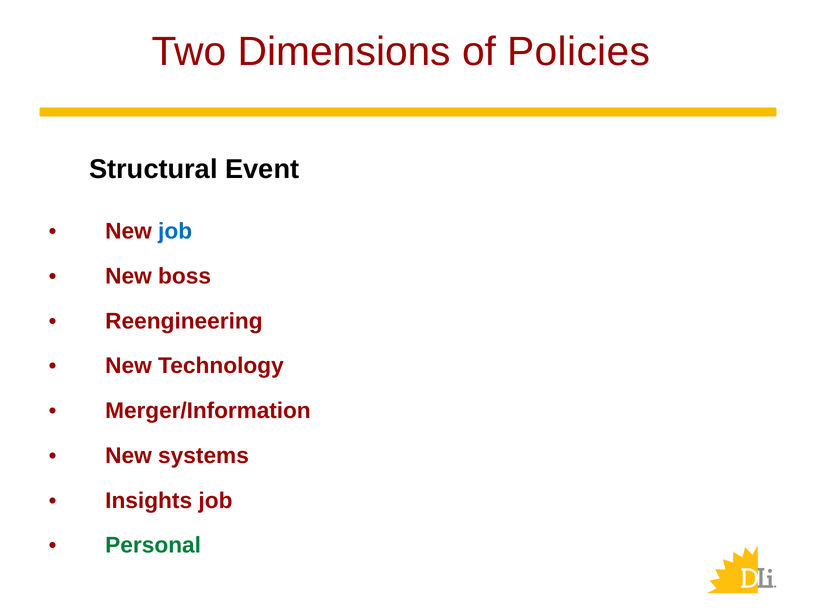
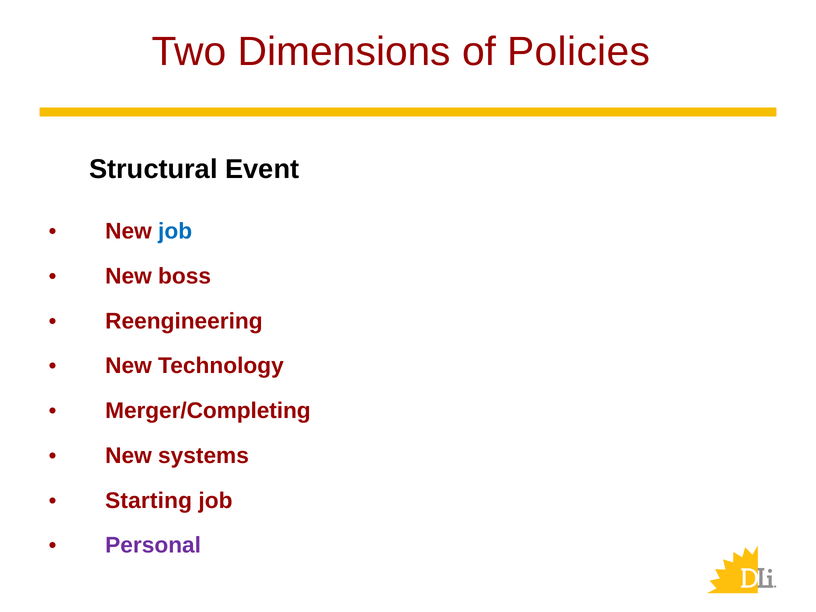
Merger/Information: Merger/Information -> Merger/Completing
Insights: Insights -> Starting
Personal colour: green -> purple
